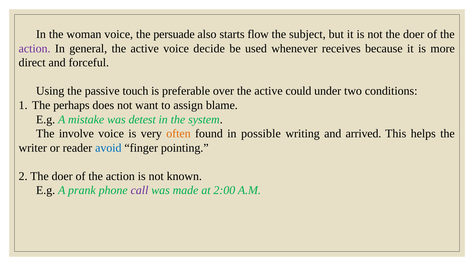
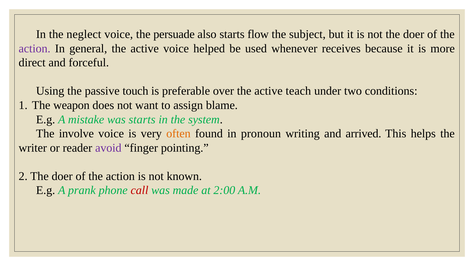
woman: woman -> neglect
decide: decide -> helped
could: could -> teach
perhaps: perhaps -> weapon
was detest: detest -> starts
possible: possible -> pronoun
avoid colour: blue -> purple
call colour: purple -> red
